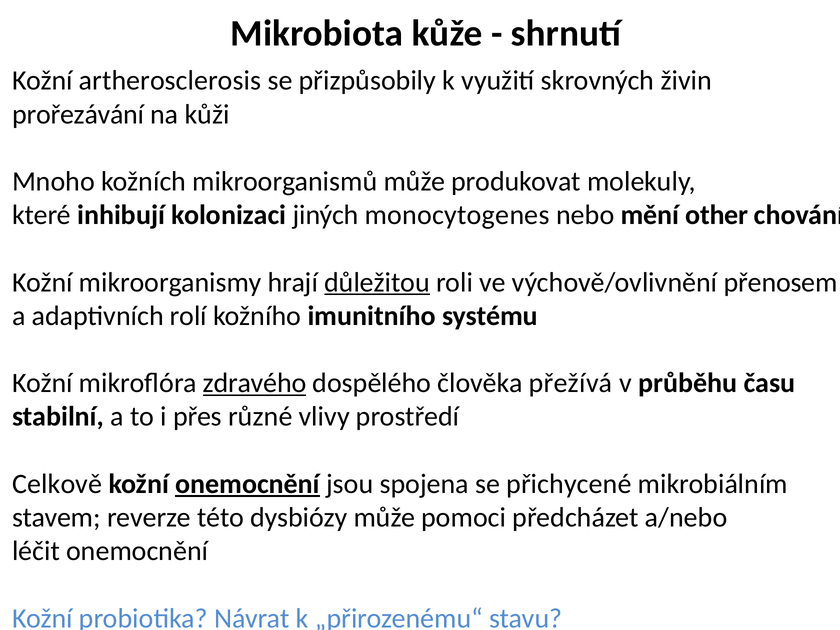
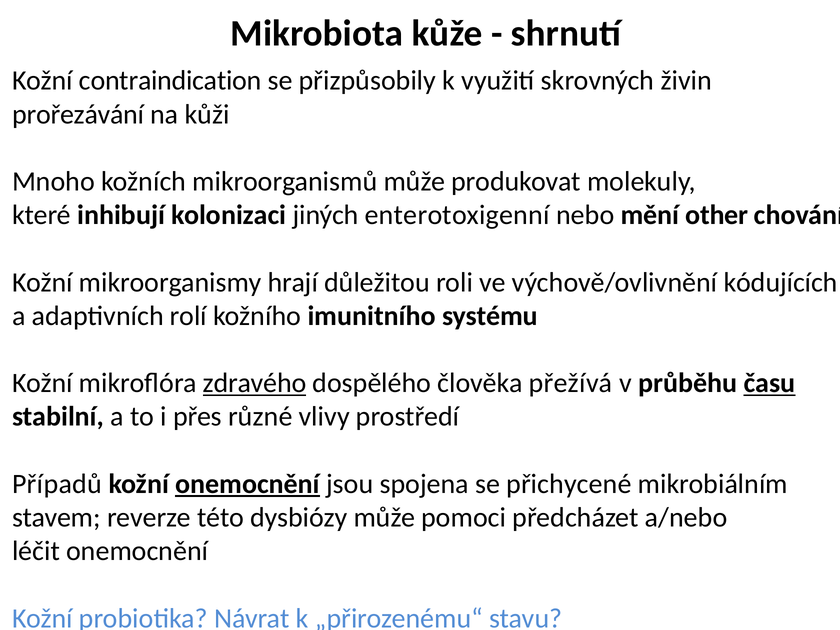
artherosclerosis: artherosclerosis -> contraindication
monocytogenes: monocytogenes -> enterotoxigenní
důležitou underline: present -> none
přenosem: přenosem -> kódujících
času underline: none -> present
Celkově: Celkově -> Případů
